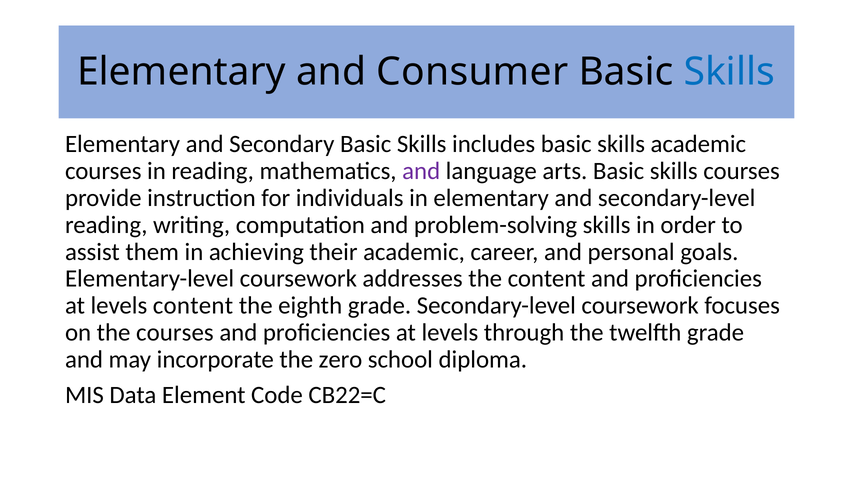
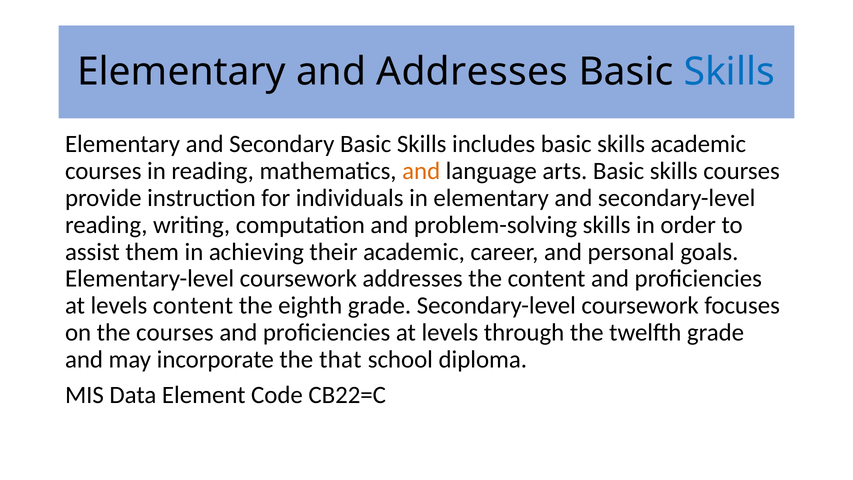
and Consumer: Consumer -> Addresses
and at (421, 171) colour: purple -> orange
zero: zero -> that
